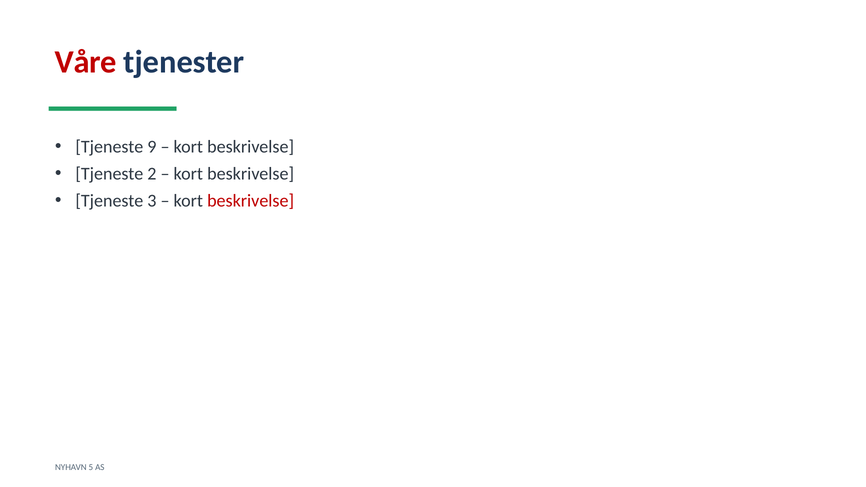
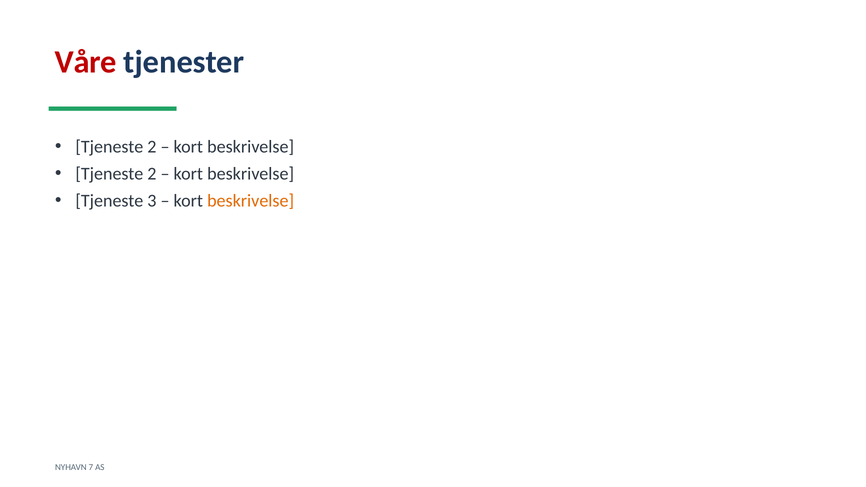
9 at (152, 147): 9 -> 2
beskrivelse at (251, 201) colour: red -> orange
5: 5 -> 7
